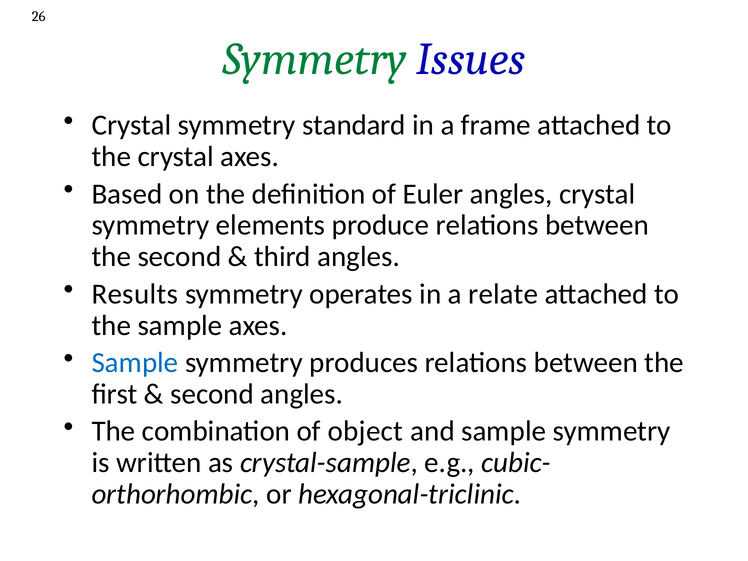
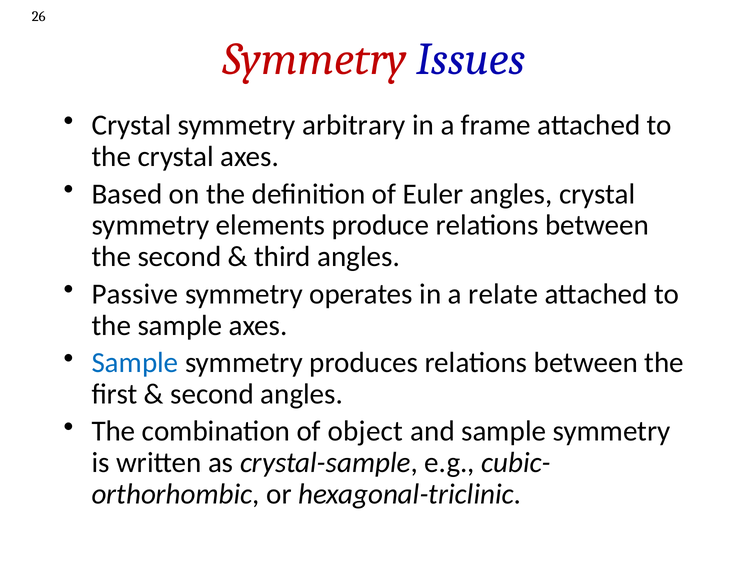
Symmetry at (314, 59) colour: green -> red
standard: standard -> arbitrary
Results: Results -> Passive
